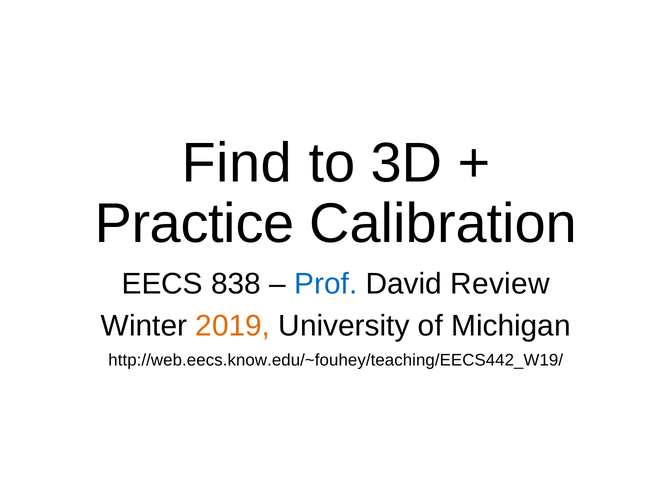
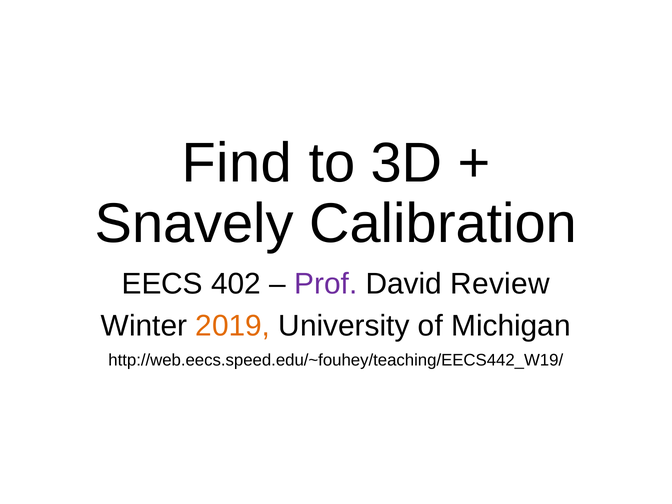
Practice: Practice -> Snavely
838: 838 -> 402
Prof colour: blue -> purple
http://web.eecs.know.edu/~fouhey/teaching/EECS442_W19/: http://web.eecs.know.edu/~fouhey/teaching/EECS442_W19/ -> http://web.eecs.speed.edu/~fouhey/teaching/EECS442_W19/
